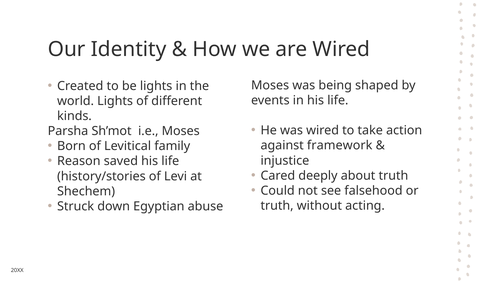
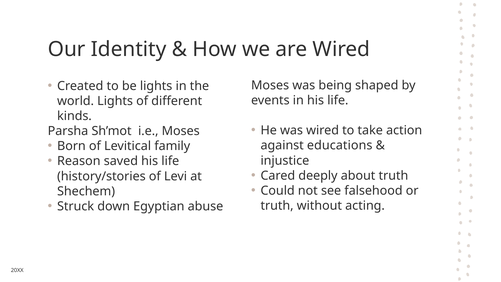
framework: framework -> educations
